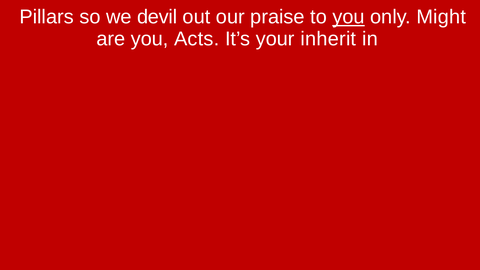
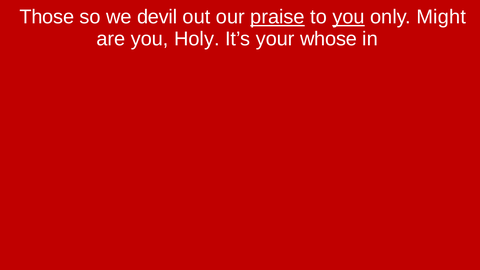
Pillars: Pillars -> Those
praise underline: none -> present
Acts: Acts -> Holy
inherit: inherit -> whose
